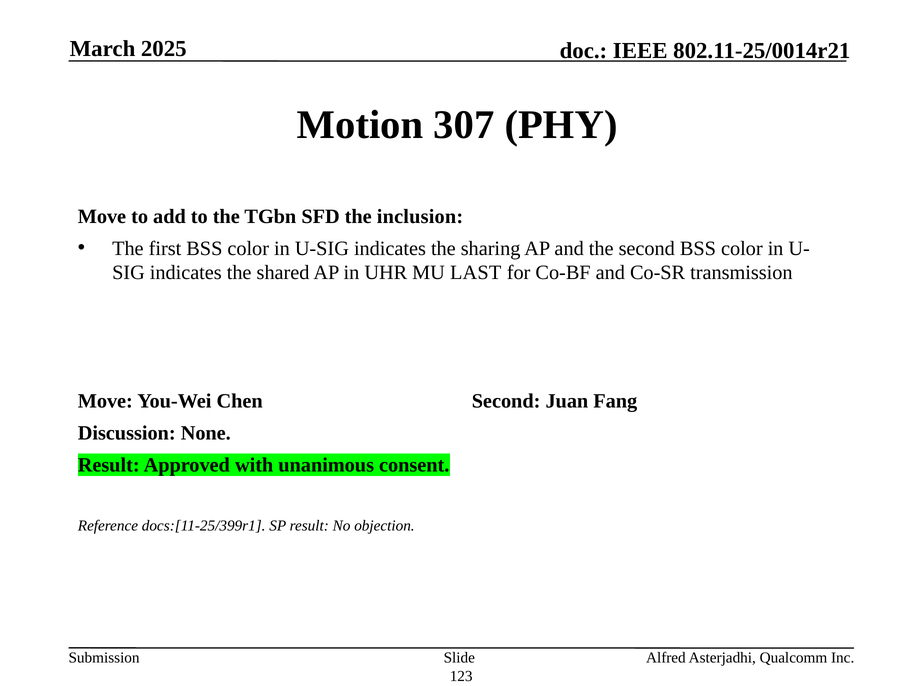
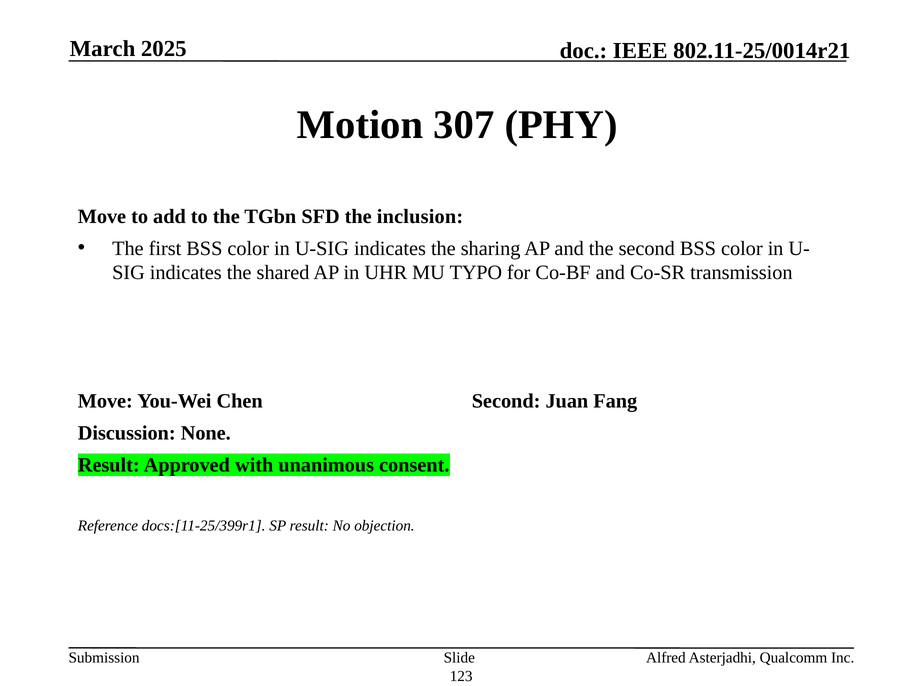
LAST: LAST -> TYPO
